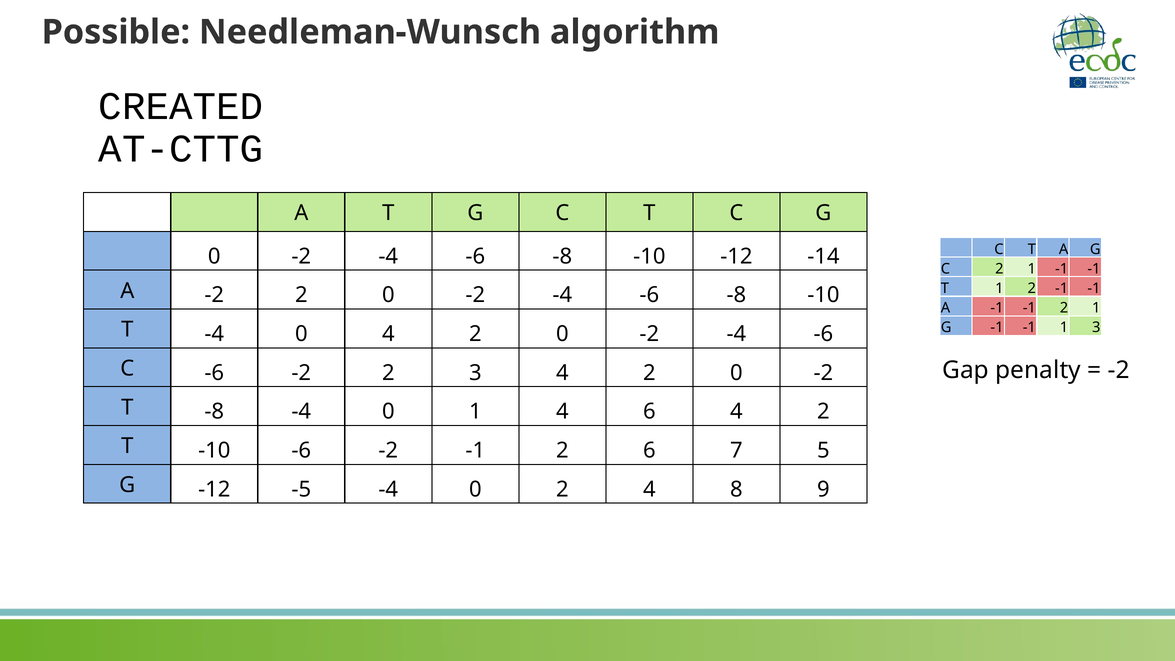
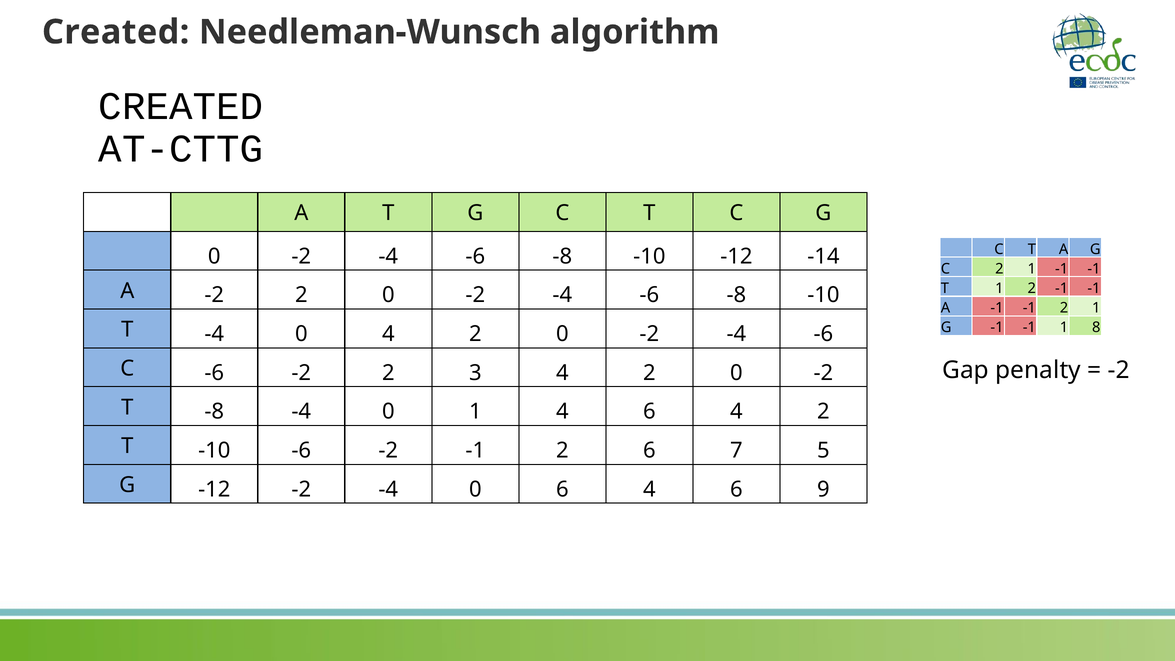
Possible at (116, 32): Possible -> Created
1 3: 3 -> 8
-12 -5: -5 -> -2
0 2: 2 -> 6
8 at (736, 489): 8 -> 6
